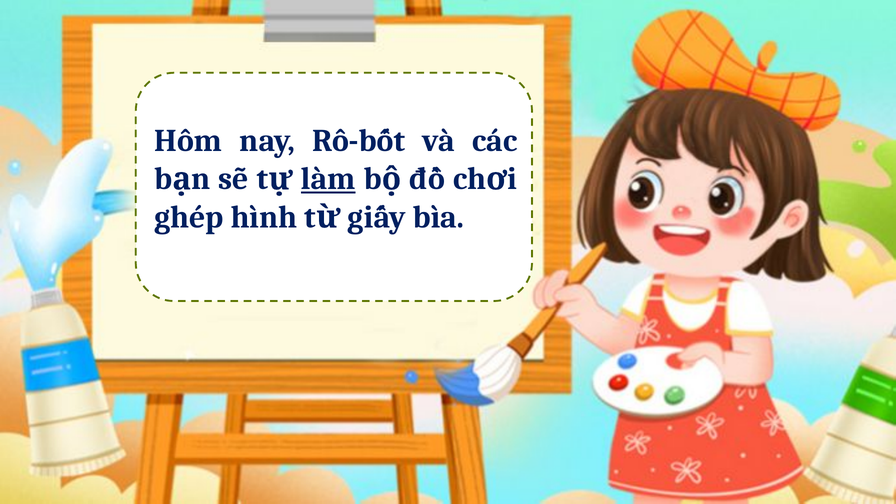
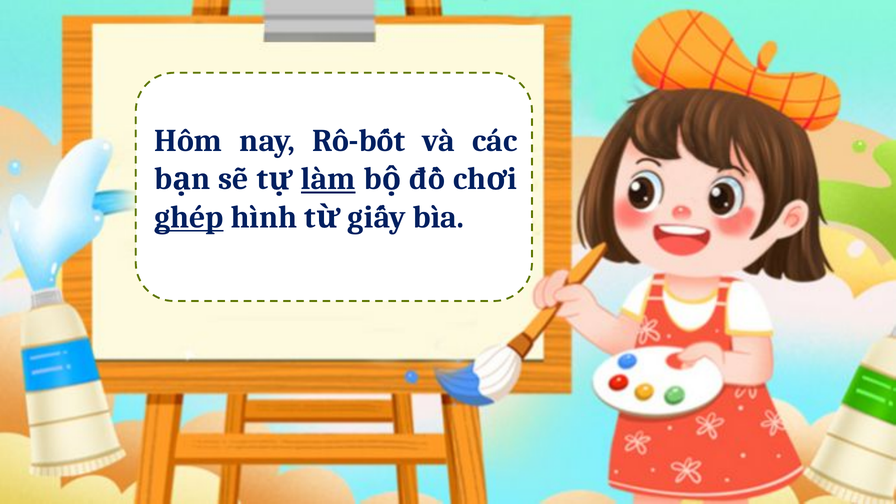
ghép underline: none -> present
